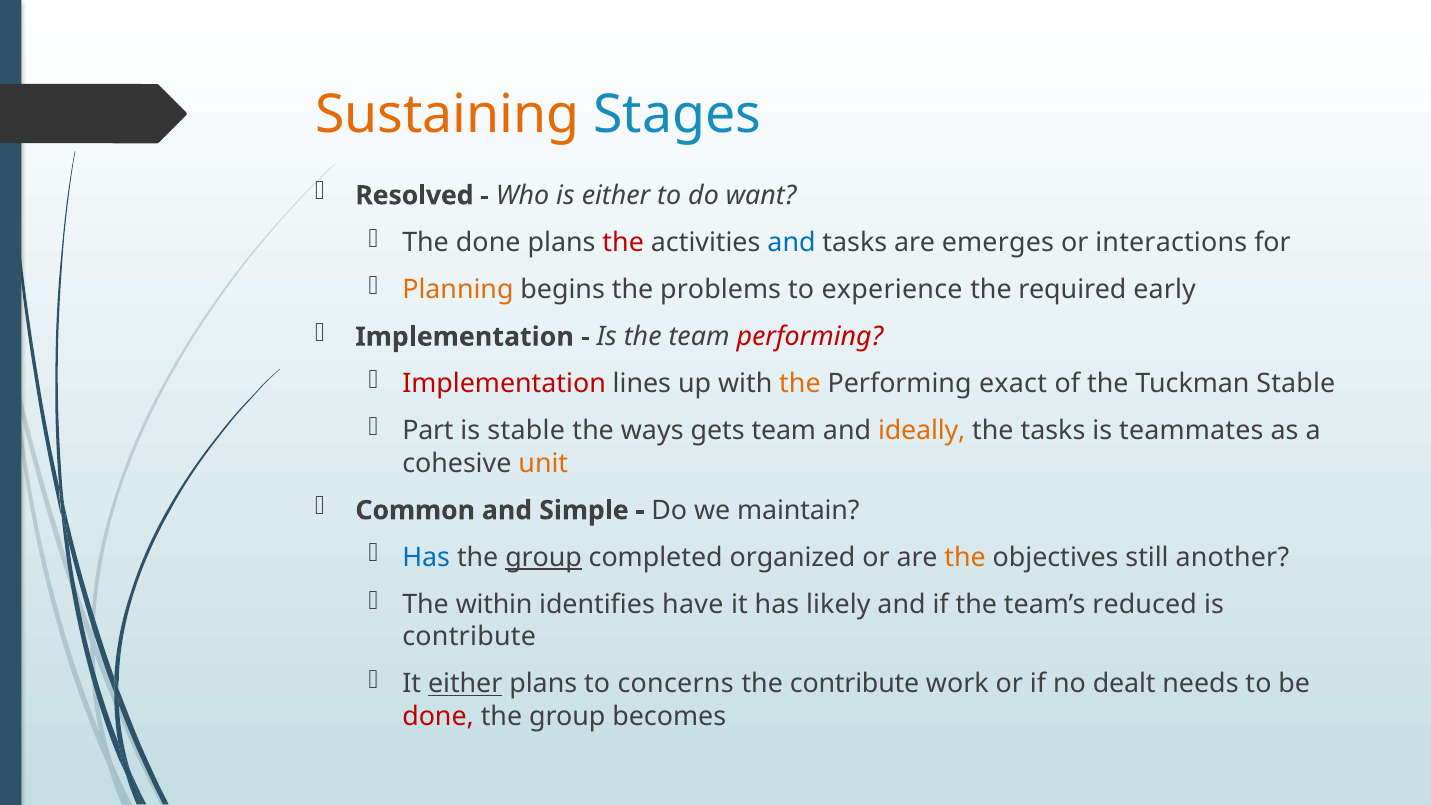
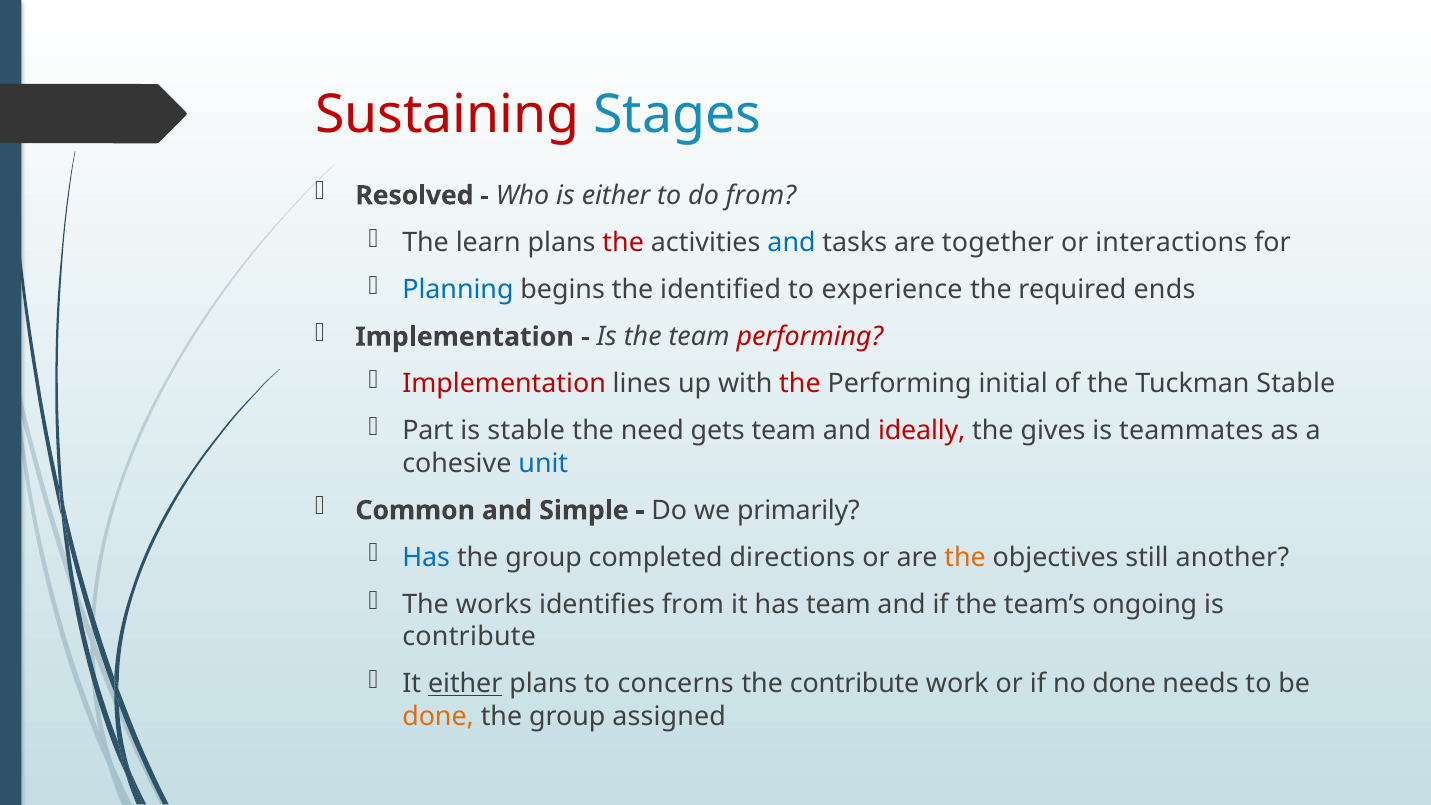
Sustaining colour: orange -> red
do want: want -> from
The done: done -> learn
emerges: emerges -> together
Planning colour: orange -> blue
problems: problems -> identified
early: early -> ends
the at (800, 384) colour: orange -> red
exact: exact -> initial
ways: ways -> need
ideally colour: orange -> red
the tasks: tasks -> gives
unit colour: orange -> blue
maintain: maintain -> primarily
group at (544, 557) underline: present -> none
organized: organized -> directions
within: within -> works
identifies have: have -> from
has likely: likely -> team
reduced: reduced -> ongoing
no dealt: dealt -> done
done at (438, 716) colour: red -> orange
becomes: becomes -> assigned
